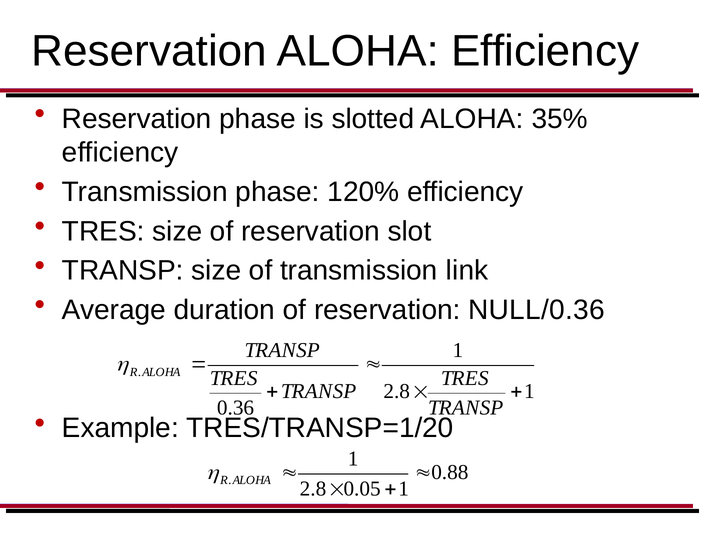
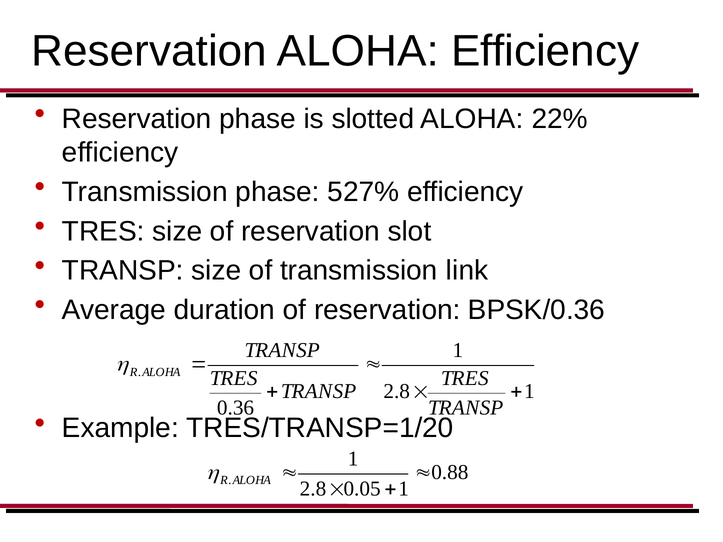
35%: 35% -> 22%
120%: 120% -> 527%
NULL/0.36: NULL/0.36 -> BPSK/0.36
